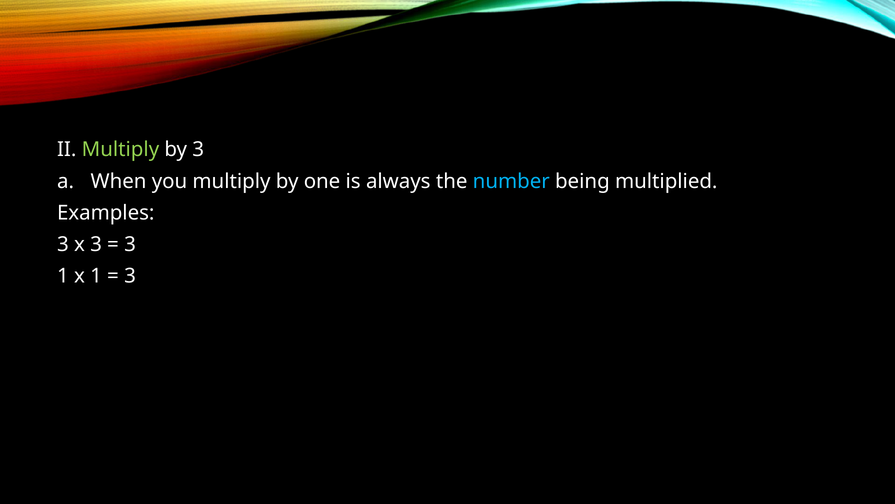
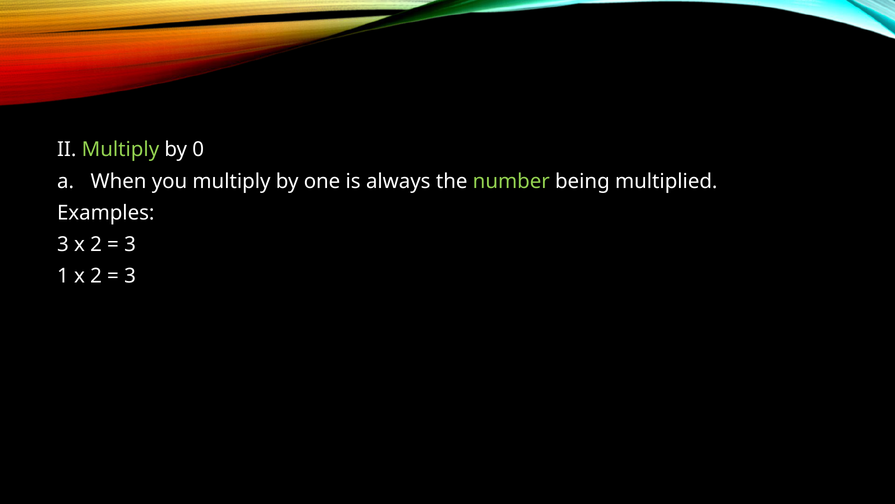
by 3: 3 -> 0
number colour: light blue -> light green
3 x 3: 3 -> 2
1 x 1: 1 -> 2
